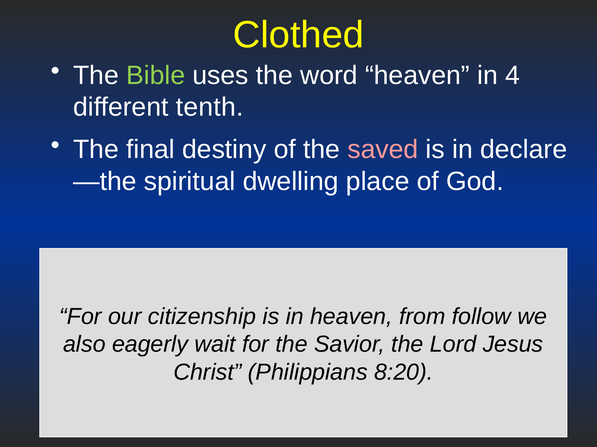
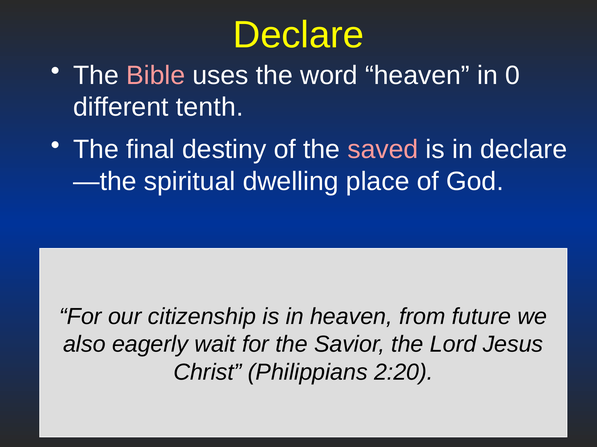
Clothed at (299, 35): Clothed -> Declare
Bible colour: light green -> pink
4: 4 -> 0
follow: follow -> future
8:20: 8:20 -> 2:20
